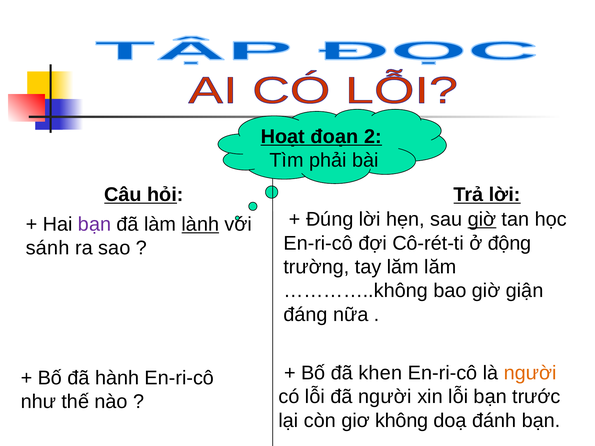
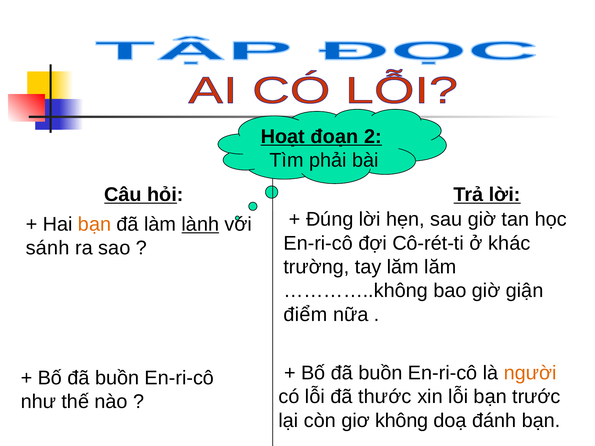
giờ at (482, 219) underline: present -> none
bạn at (95, 224) colour: purple -> orange
động: động -> khác
đáng: đáng -> điểm
khen at (380, 373): khen -> buồn
hành at (117, 378): hành -> buồn
đã người: người -> thước
